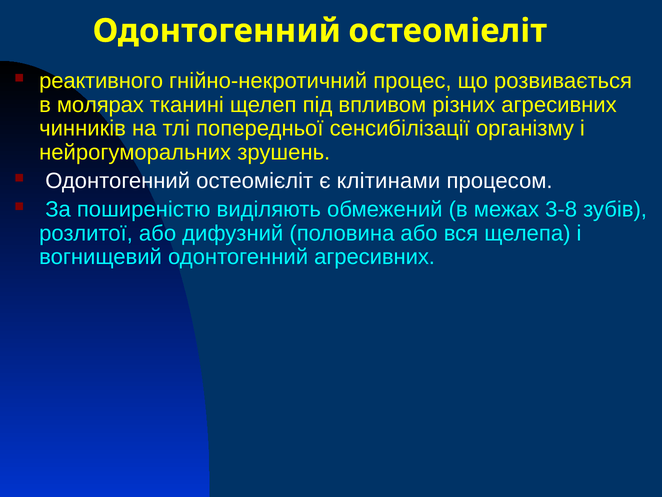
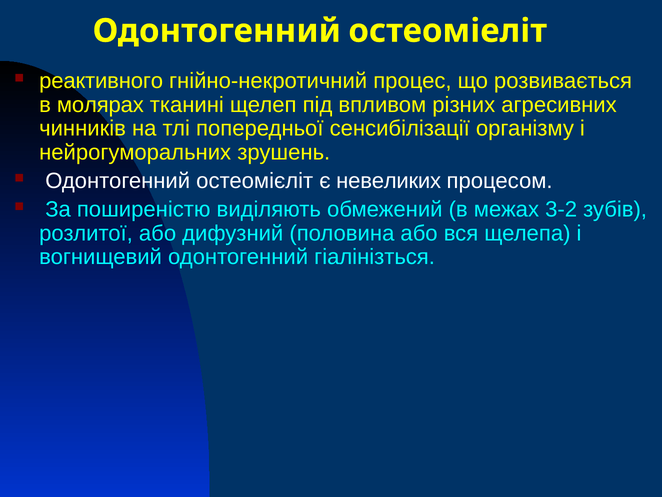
клітинами: клітинами -> невеликих
3-8: 3-8 -> 3-2
одонтогенний агресивних: агресивних -> гіалінізться
